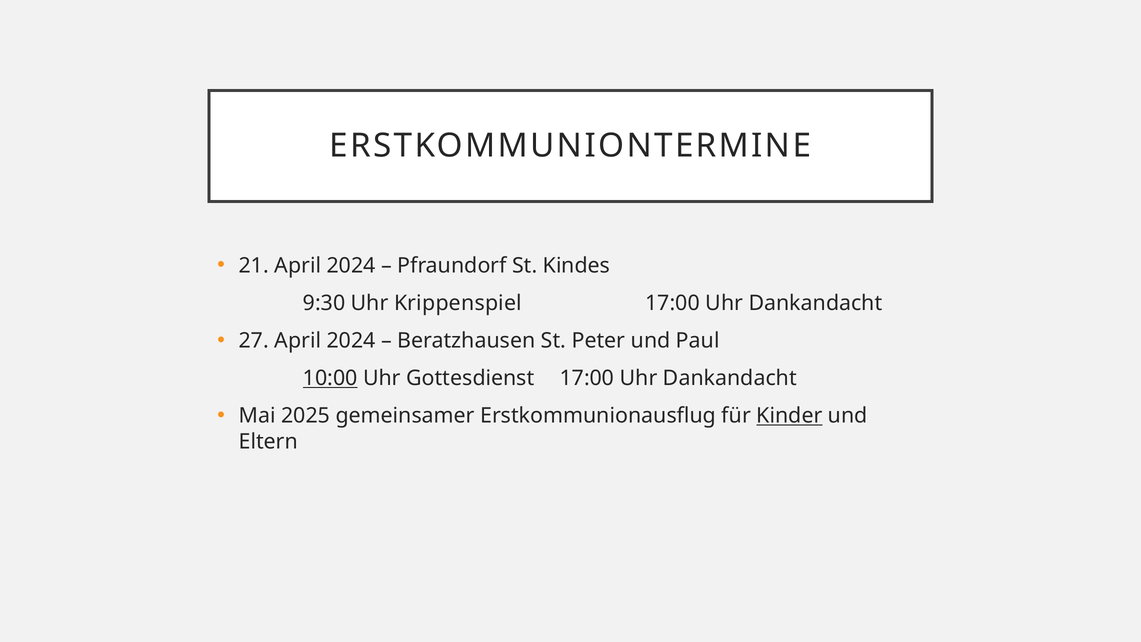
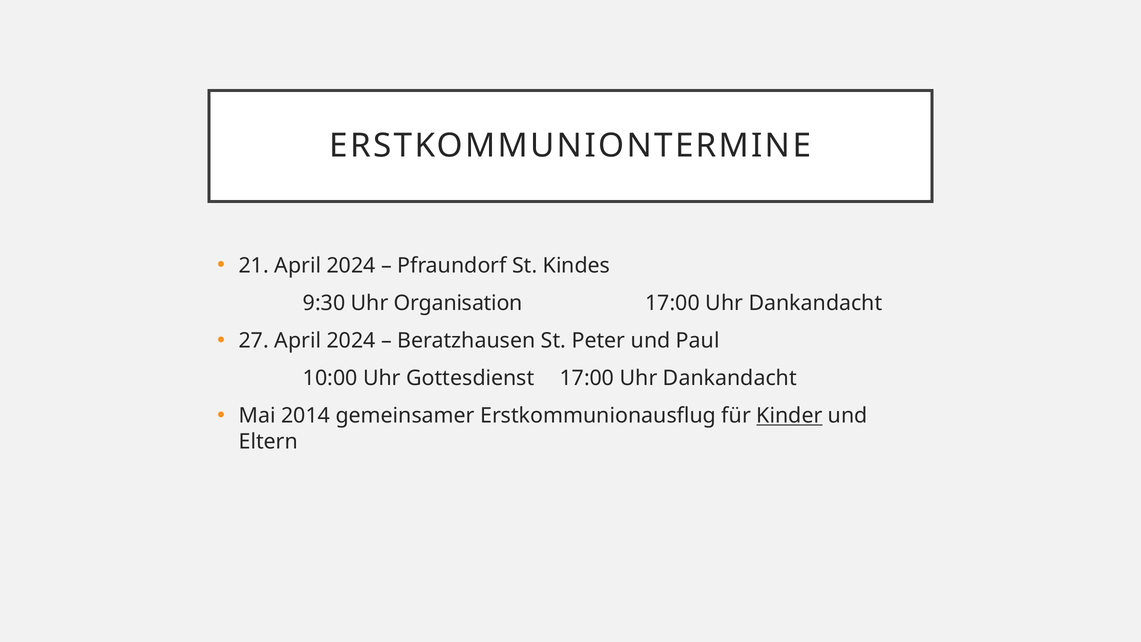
Krippenspiel: Krippenspiel -> Organisation
10:00 underline: present -> none
2025: 2025 -> 2014
